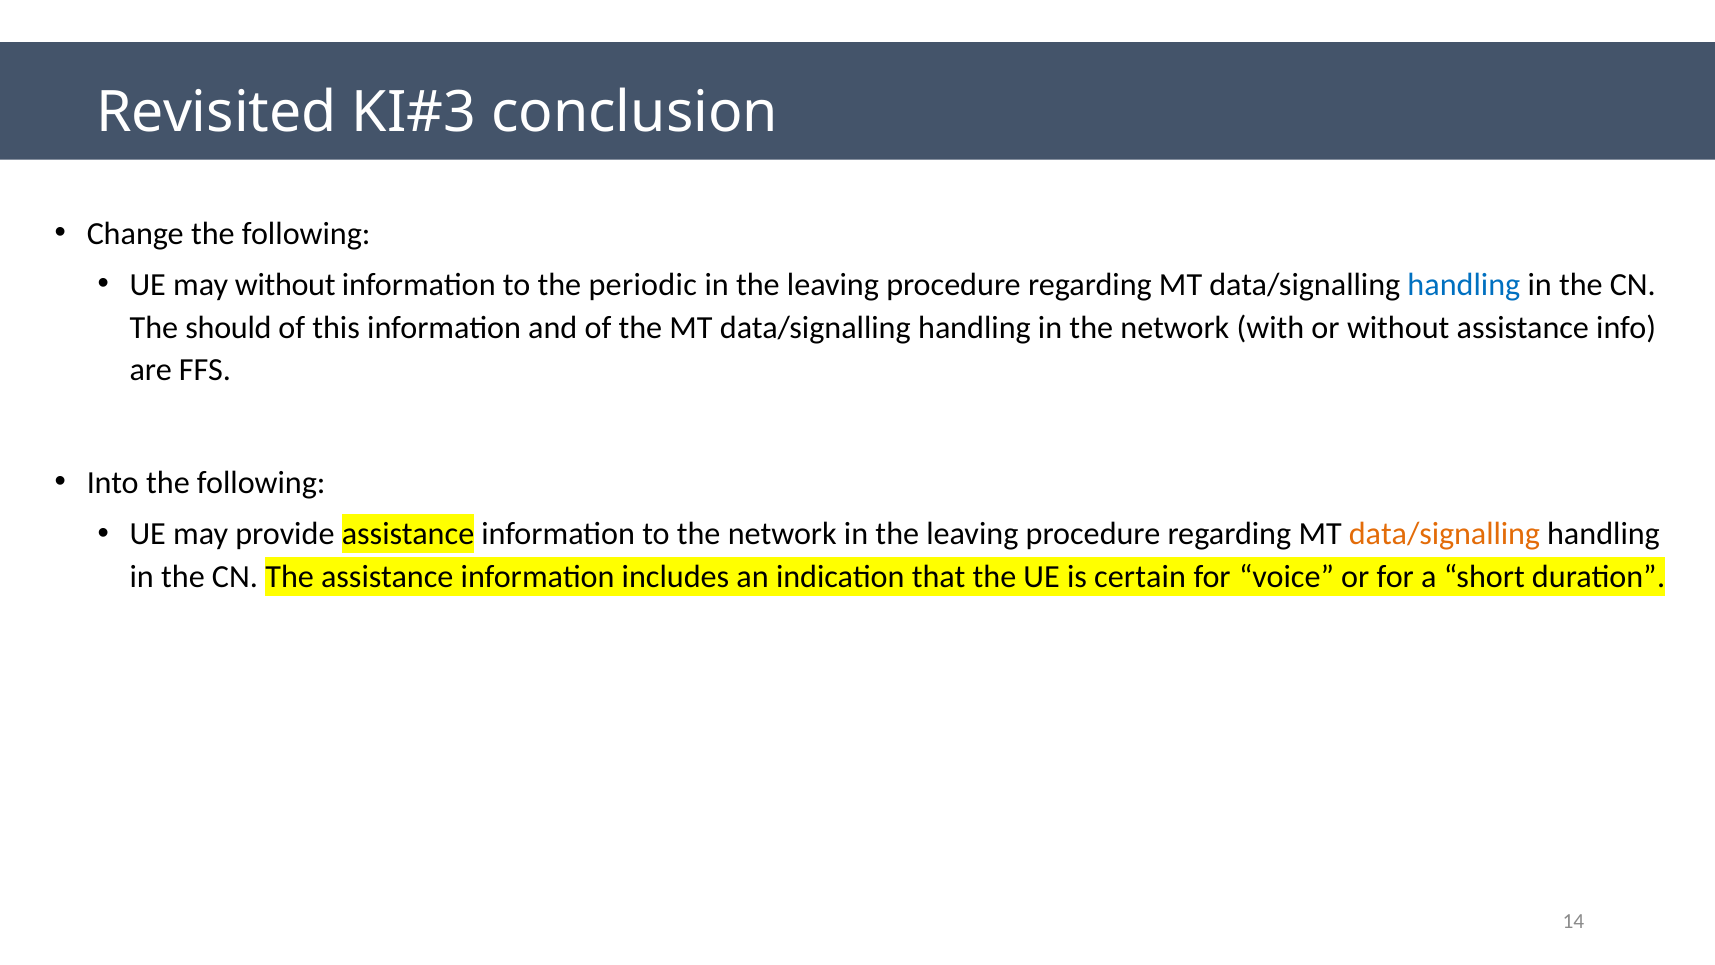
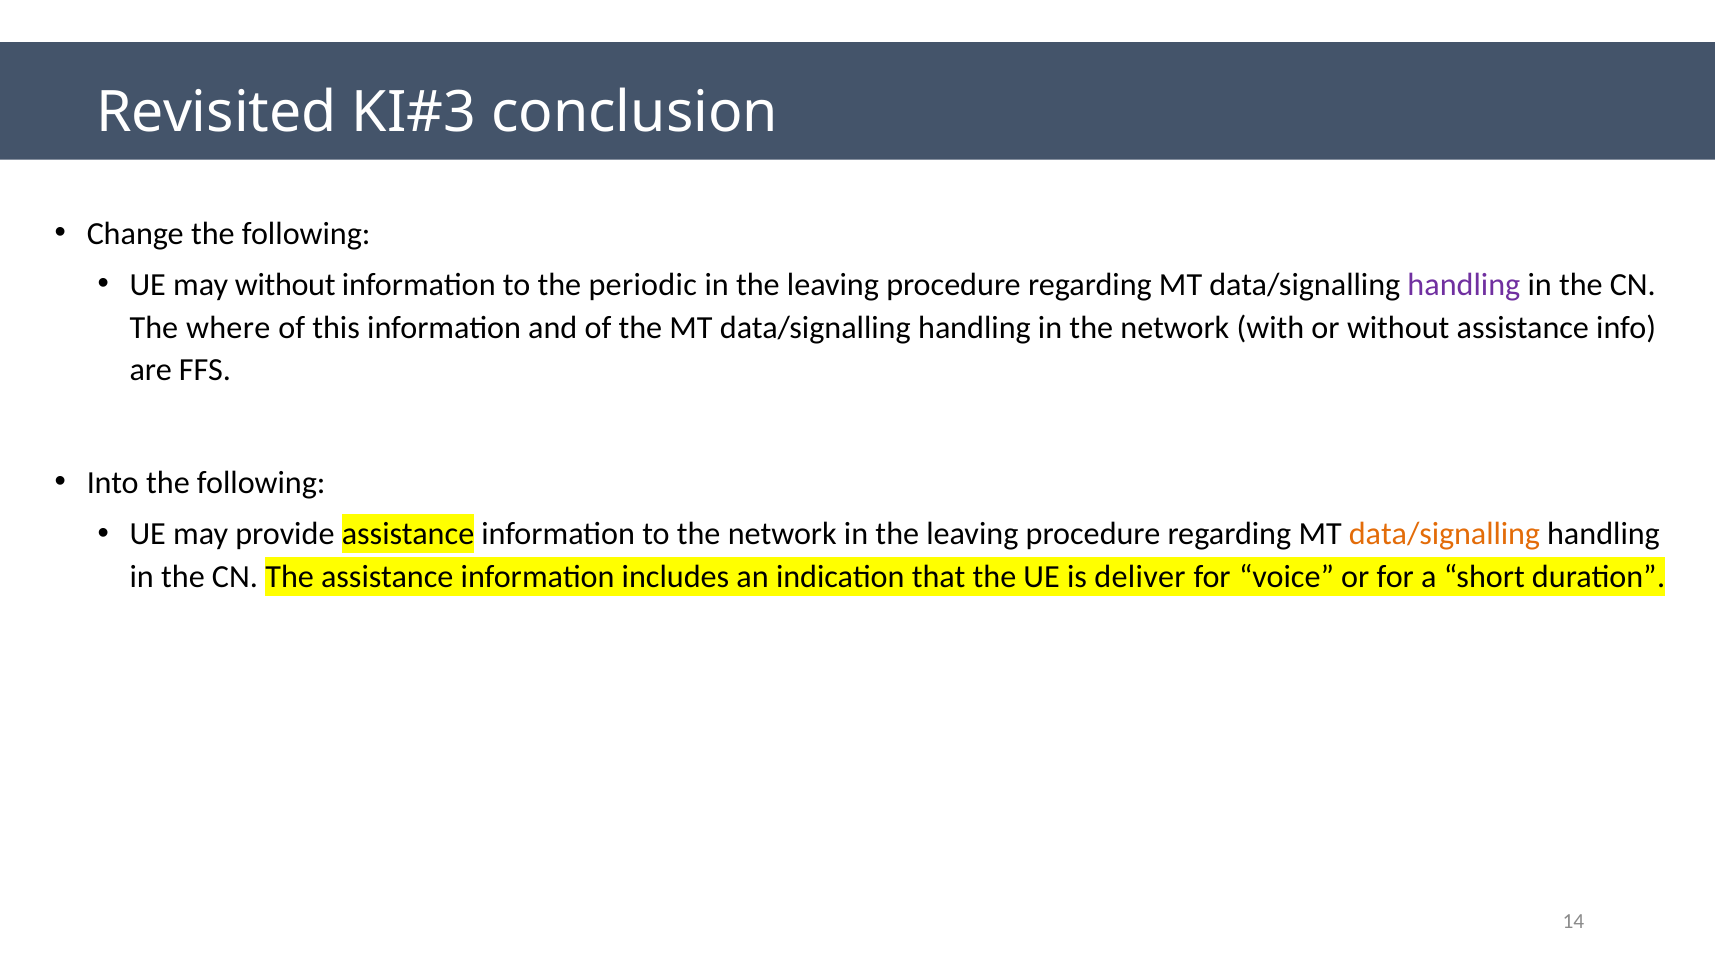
handling at (1464, 285) colour: blue -> purple
should: should -> where
certain: certain -> deliver
